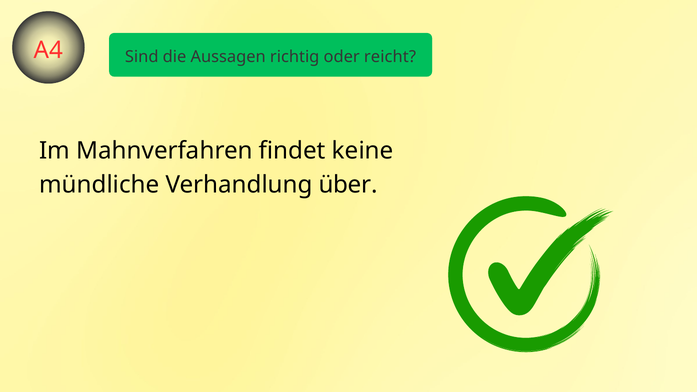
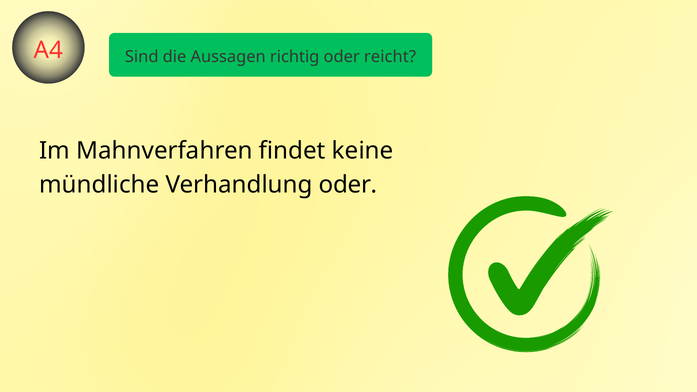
Verhandlung über: über -> oder
